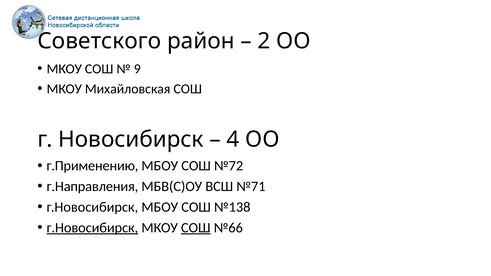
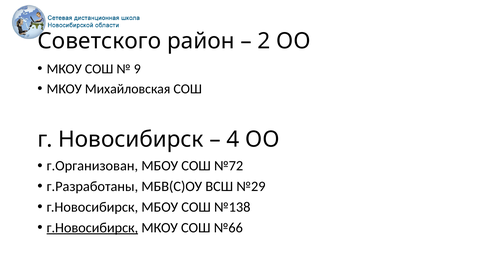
г.Применению: г.Применению -> г.Организован
г.Направления: г.Направления -> г.Разработаны
№71: №71 -> №29
СОШ at (196, 228) underline: present -> none
